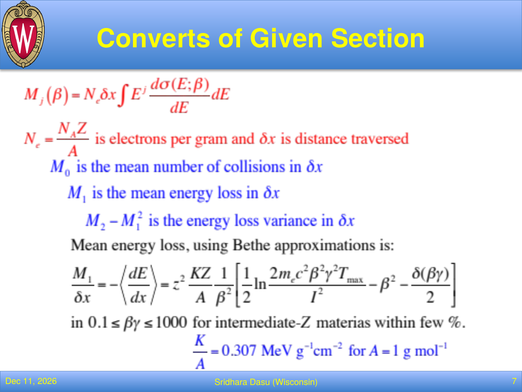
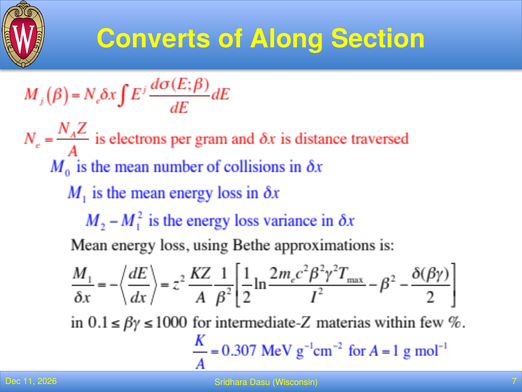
Given: Given -> Along
